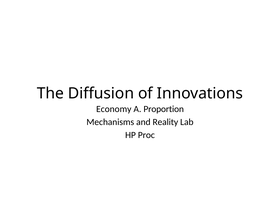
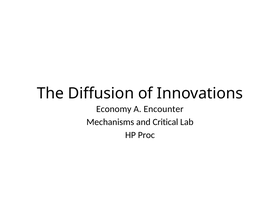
Proportion: Proportion -> Encounter
Reality: Reality -> Critical
